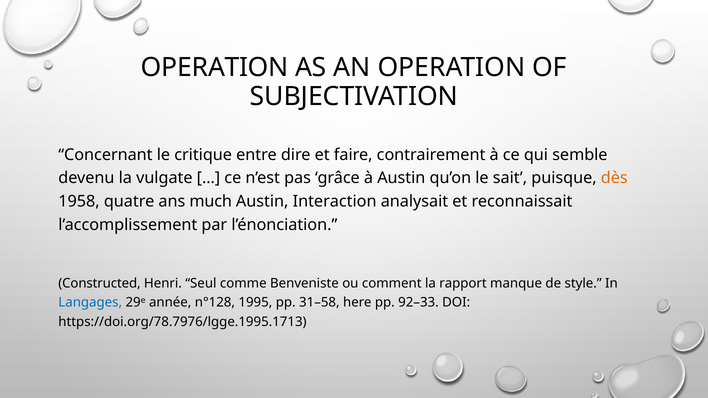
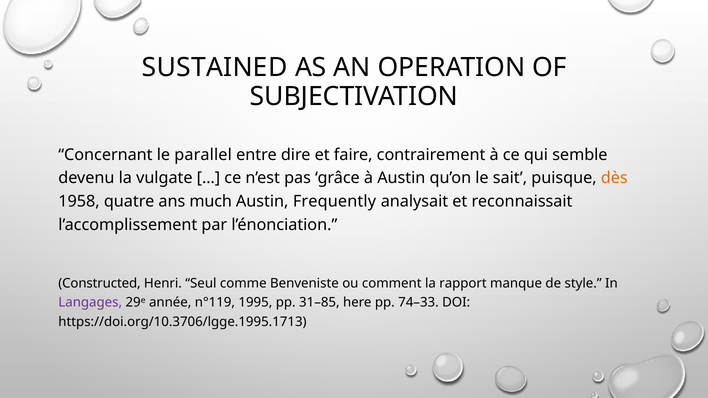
OPERATION at (215, 68): OPERATION -> SUSTAINED
critique: critique -> parallel
Interaction: Interaction -> Frequently
Langages colour: blue -> purple
n°128: n°128 -> n°119
31–58: 31–58 -> 31–85
92–33: 92–33 -> 74–33
https://doi.org/78.7976/lgge.1995.1713: https://doi.org/78.7976/lgge.1995.1713 -> https://doi.org/10.3706/lgge.1995.1713
